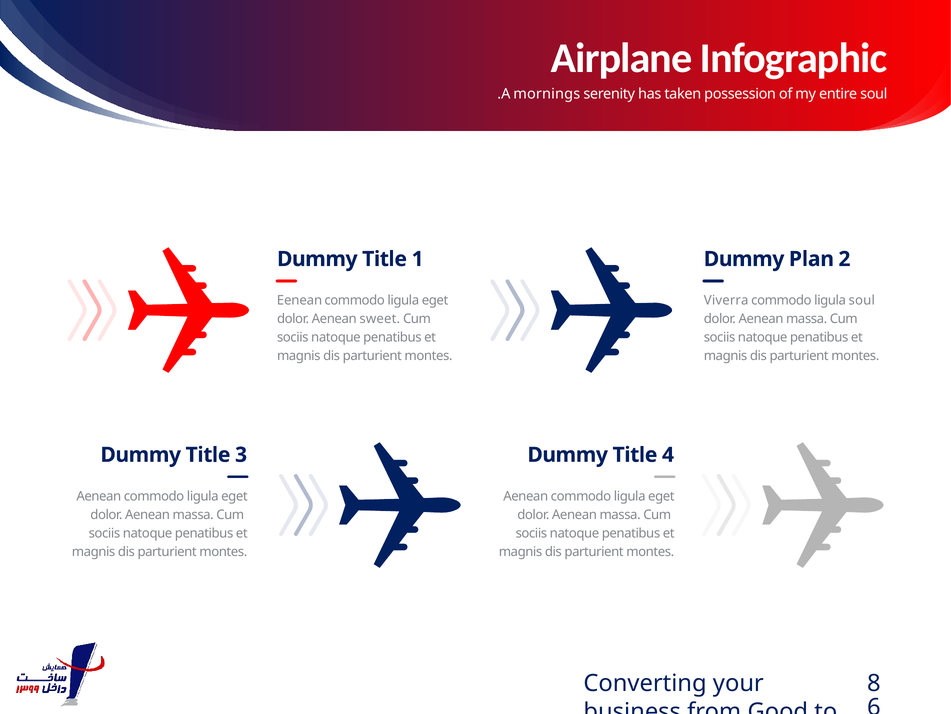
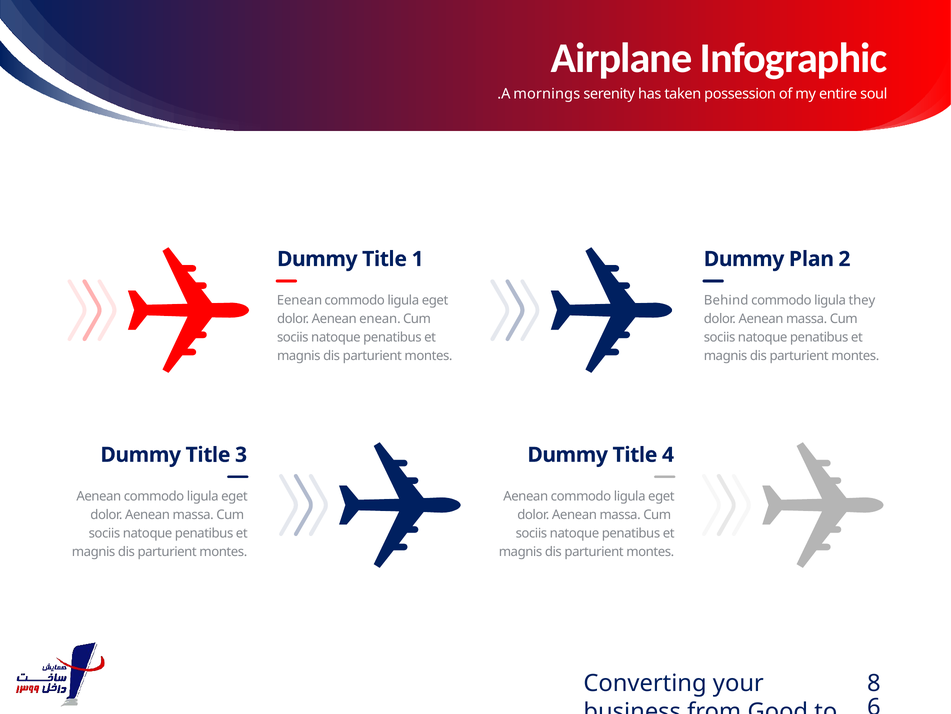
Viverra: Viverra -> Behind
ligula soul: soul -> they
sweet: sweet -> enean
